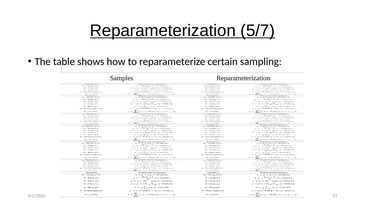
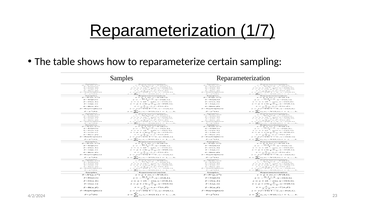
5/7: 5/7 -> 1/7
